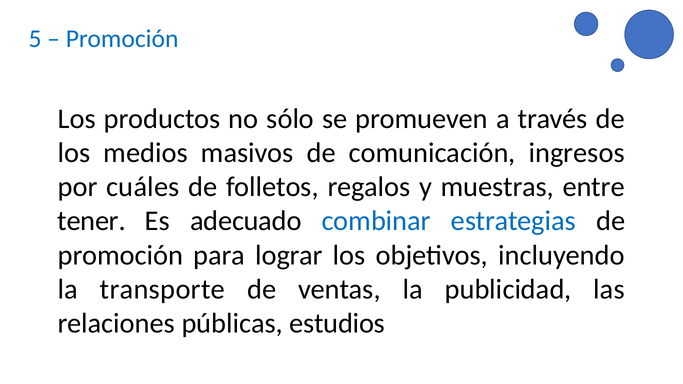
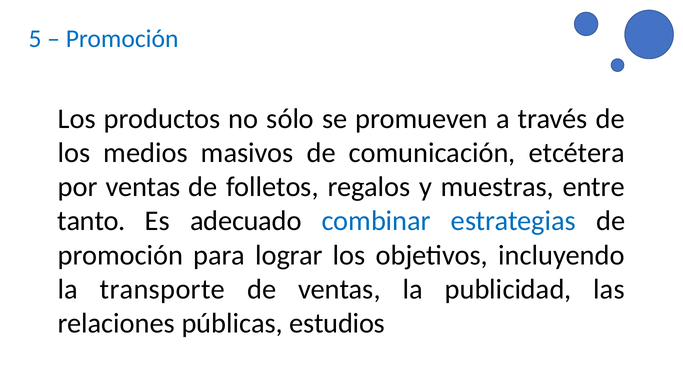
ingresos: ingresos -> etcétera
por cuáles: cuáles -> ventas
tener: tener -> tanto
